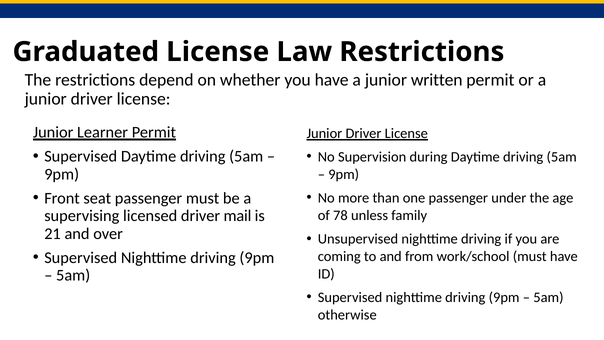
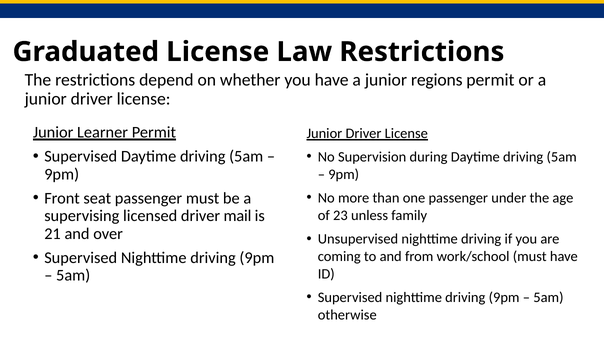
written: written -> regions
78: 78 -> 23
